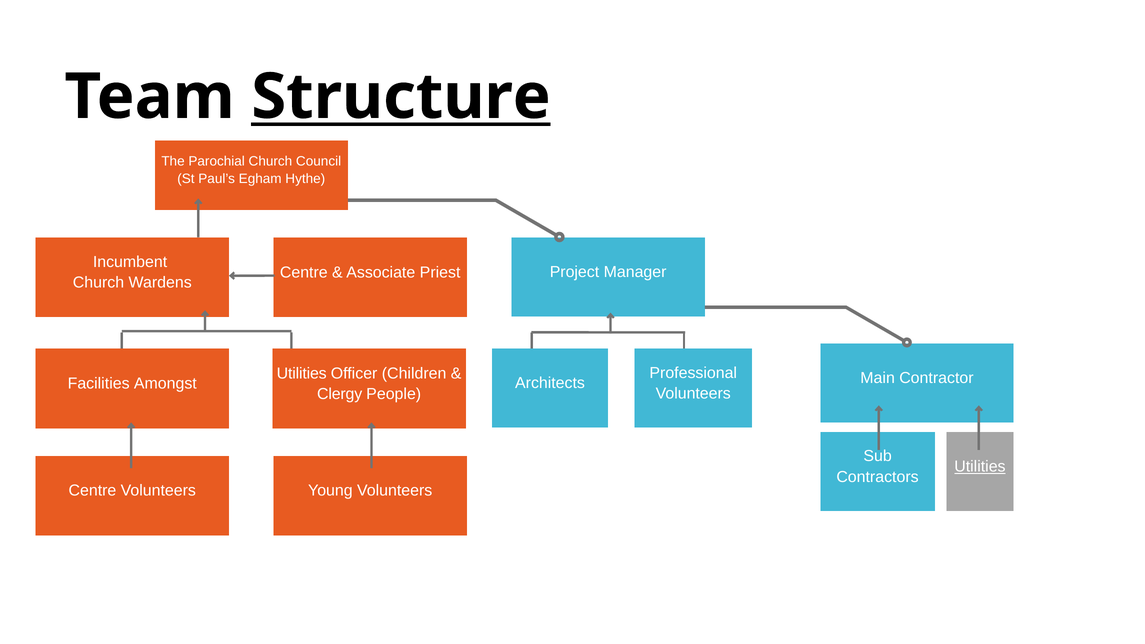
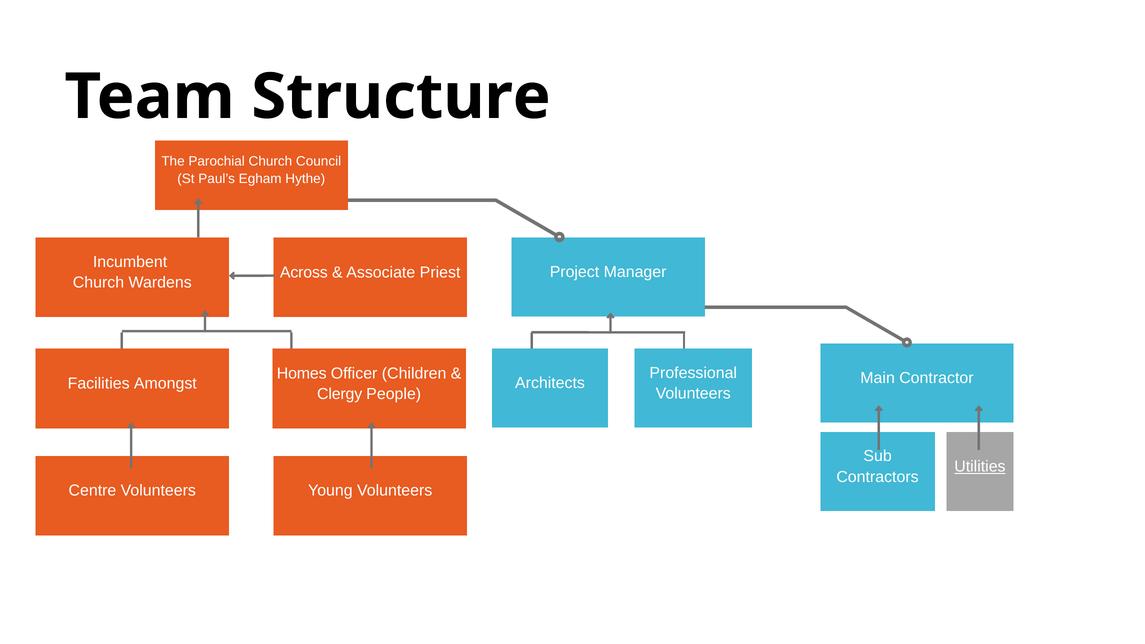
Structure underline: present -> none
Centre at (304, 272): Centre -> Across
Utilities at (302, 373): Utilities -> Homes
